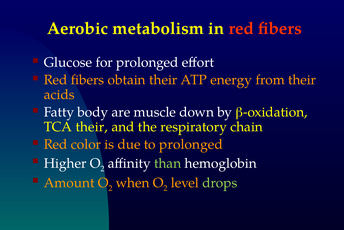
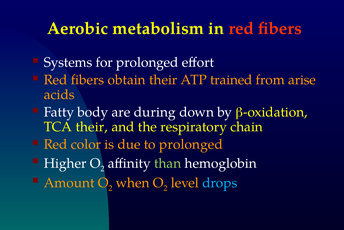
Glucose: Glucose -> Systems
energy: energy -> trained
from their: their -> arise
muscle: muscle -> during
drops colour: light green -> light blue
